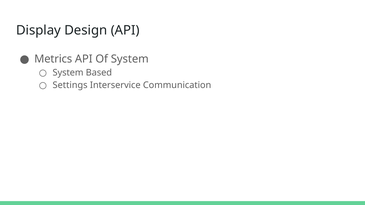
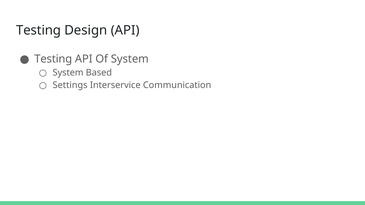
Display at (38, 30): Display -> Testing
Metrics at (53, 59): Metrics -> Testing
